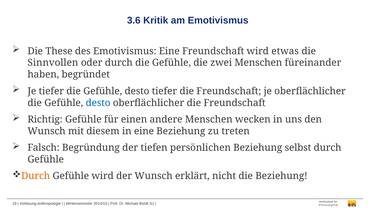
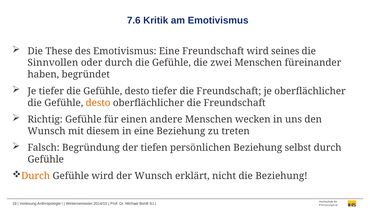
3.6: 3.6 -> 7.6
etwas: etwas -> seines
desto at (98, 103) colour: blue -> orange
